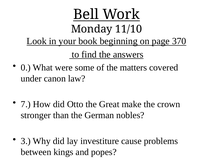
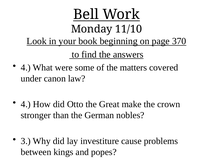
0 at (26, 67): 0 -> 4
7 at (26, 104): 7 -> 4
